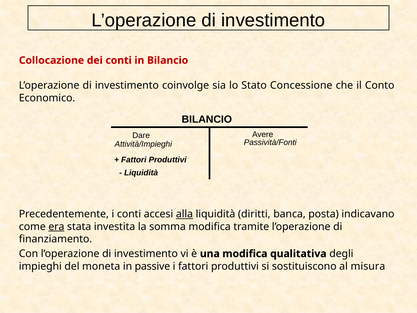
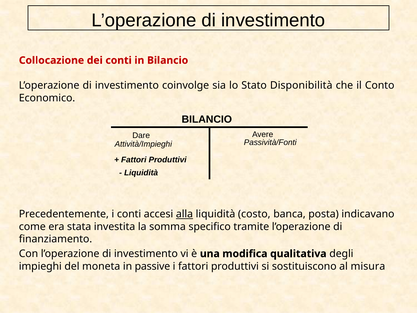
Concessione: Concessione -> Disponibilità
diritti: diritti -> costo
era underline: present -> none
somma modifica: modifica -> specifico
